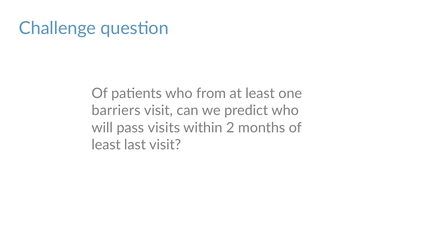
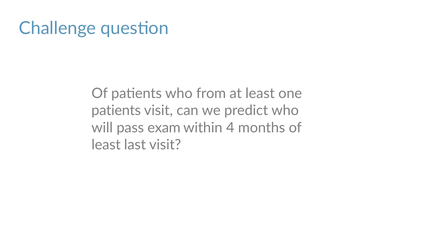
barriers at (116, 111): barriers -> patients
visits: visits -> exam
2: 2 -> 4
